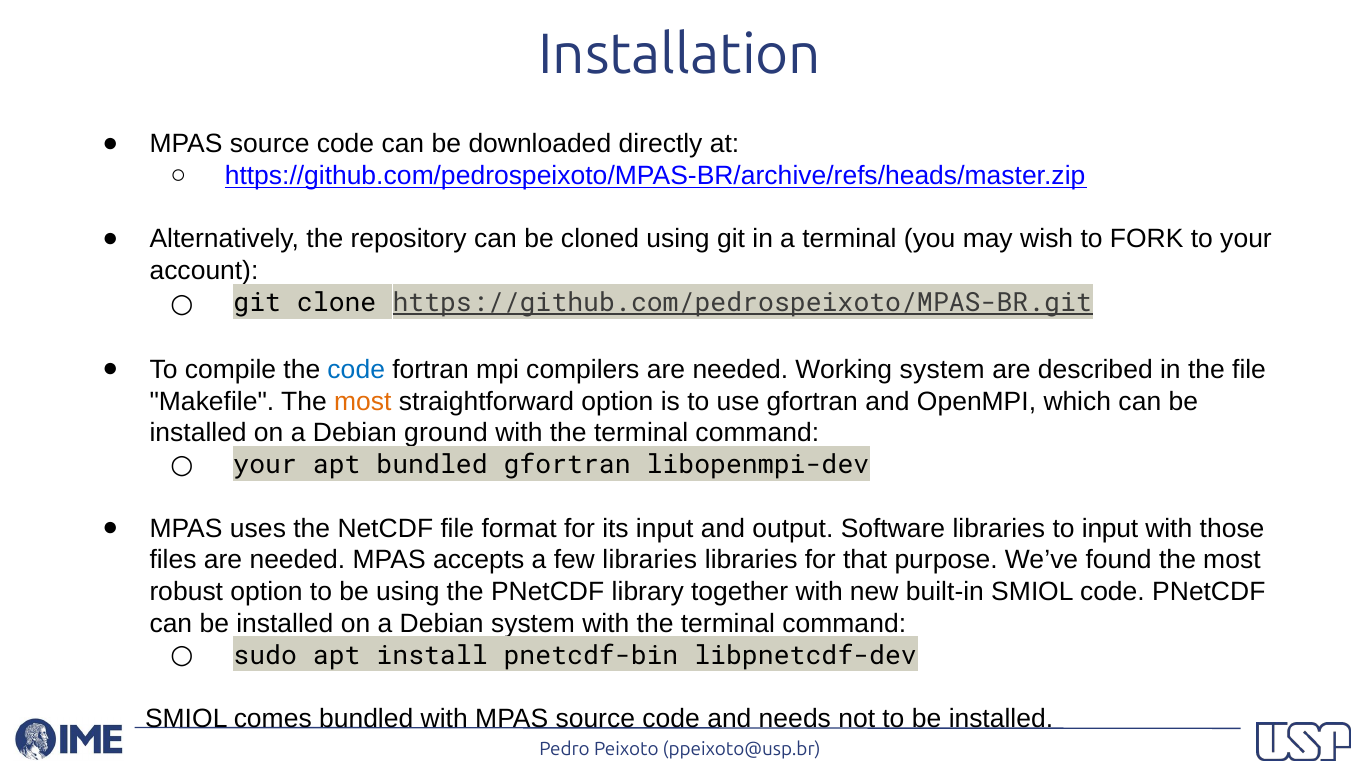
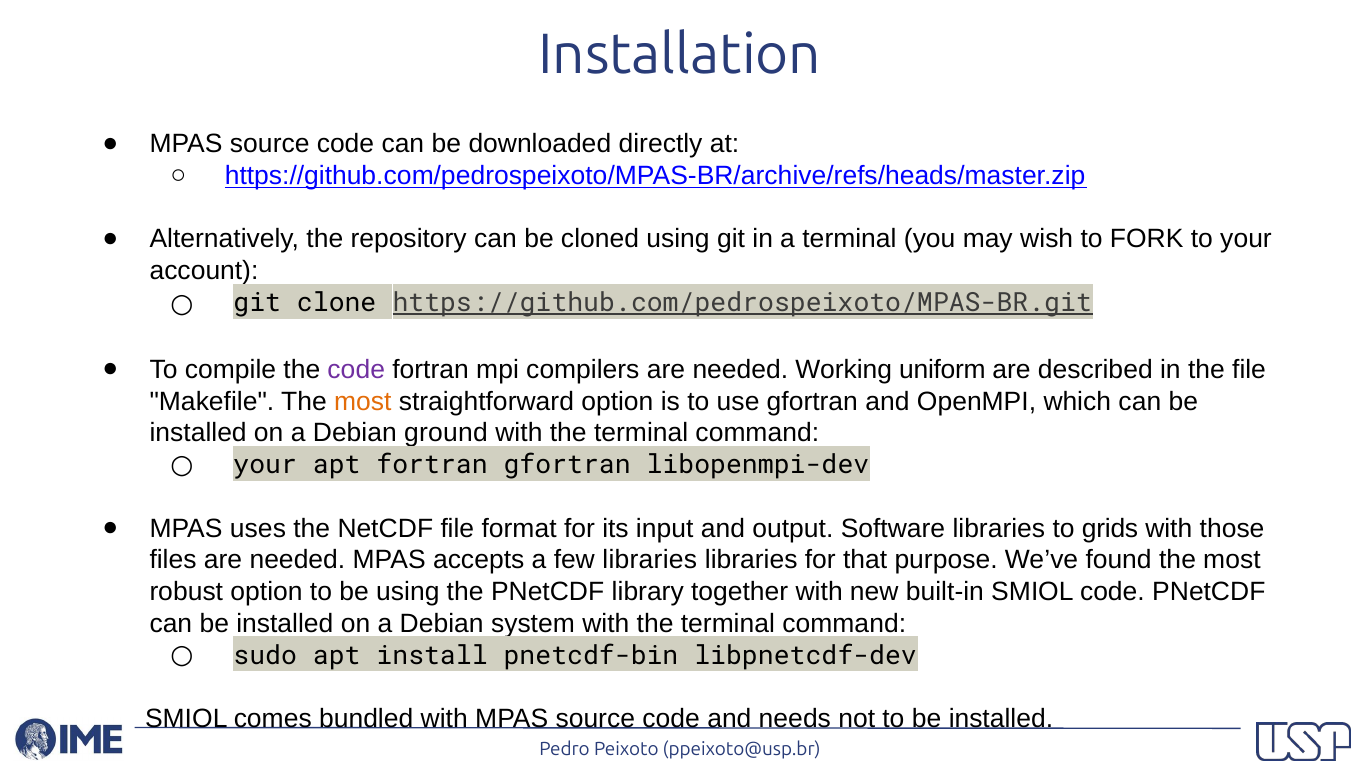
code at (356, 370) colour: blue -> purple
Working system: system -> uniform
apt bundled: bundled -> fortran
to input: input -> grids
